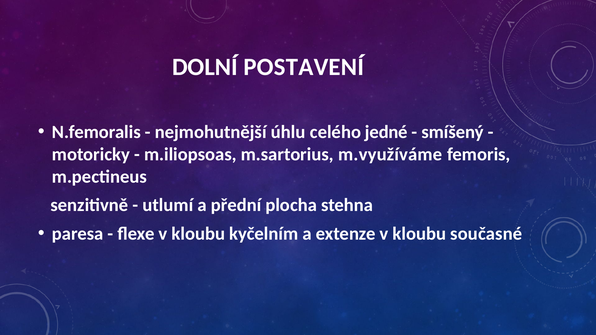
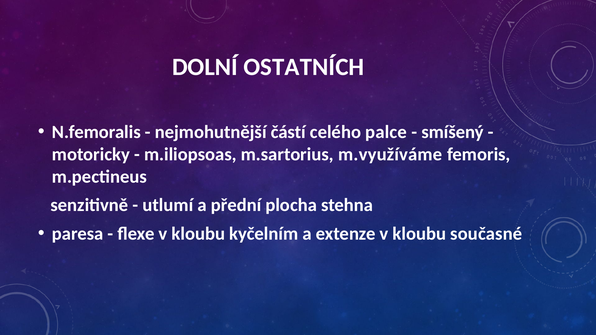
POSTAVENÍ: POSTAVENÍ -> OSTATNÍCH
úhlu: úhlu -> částí
jedné: jedné -> palce
